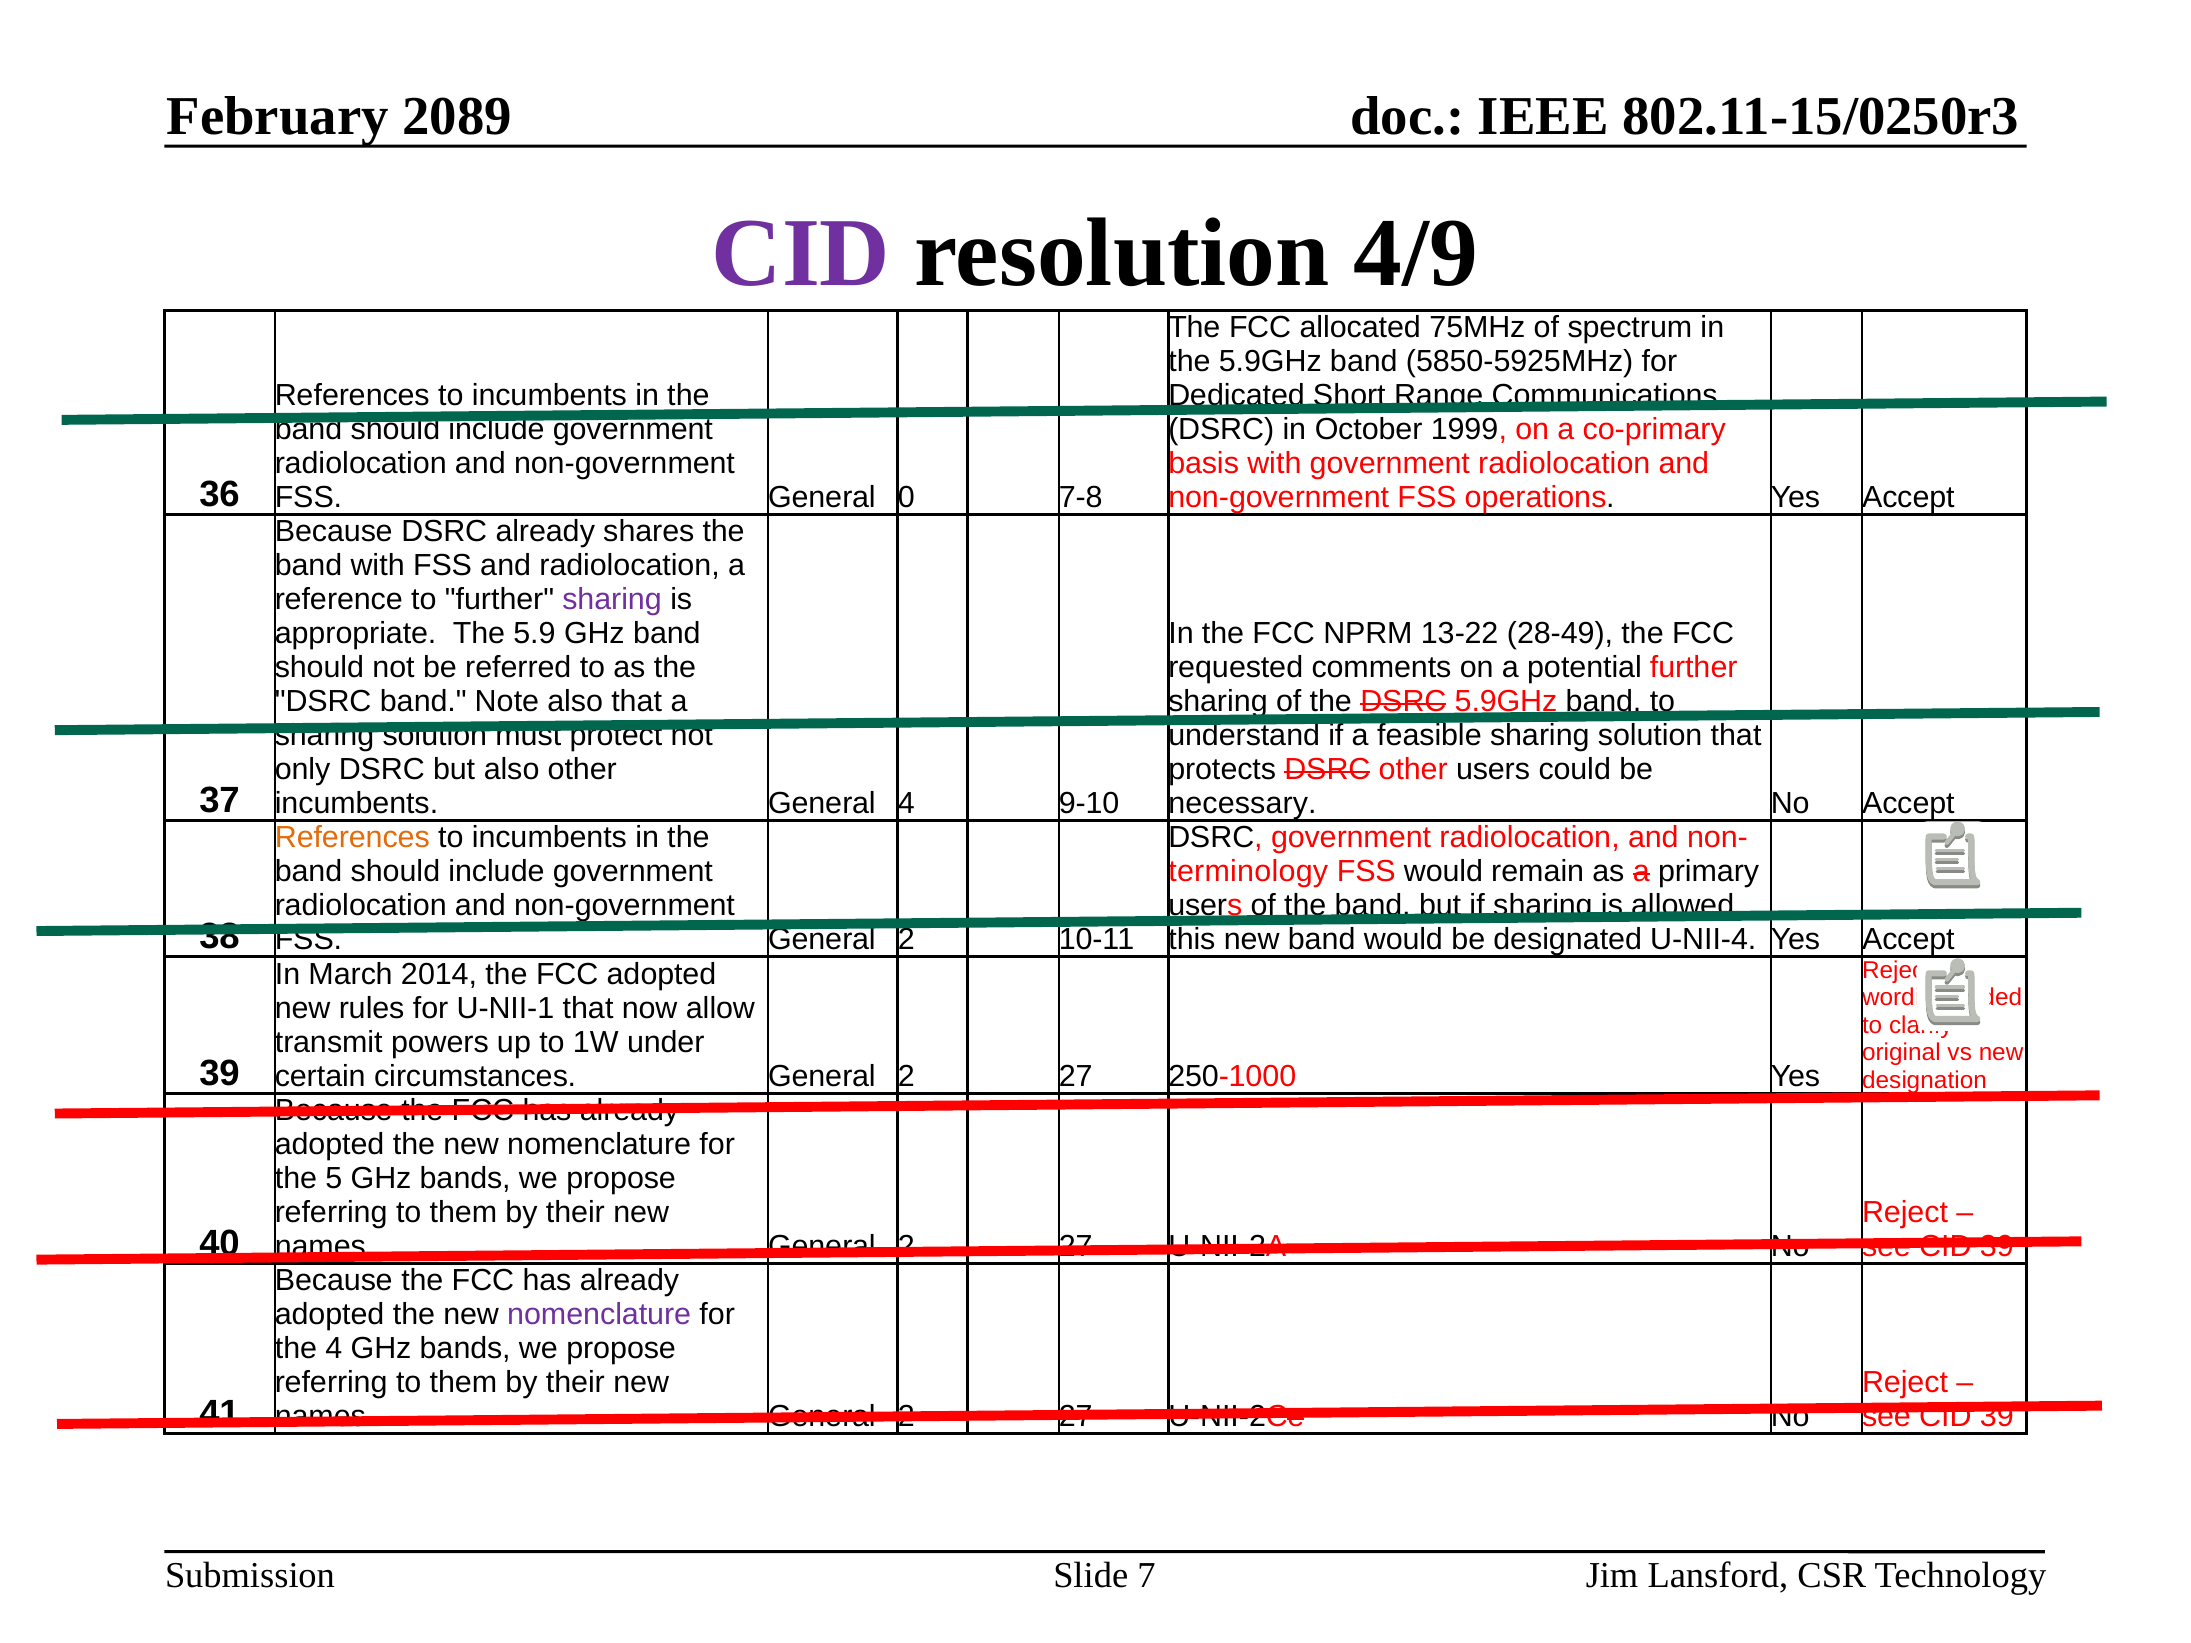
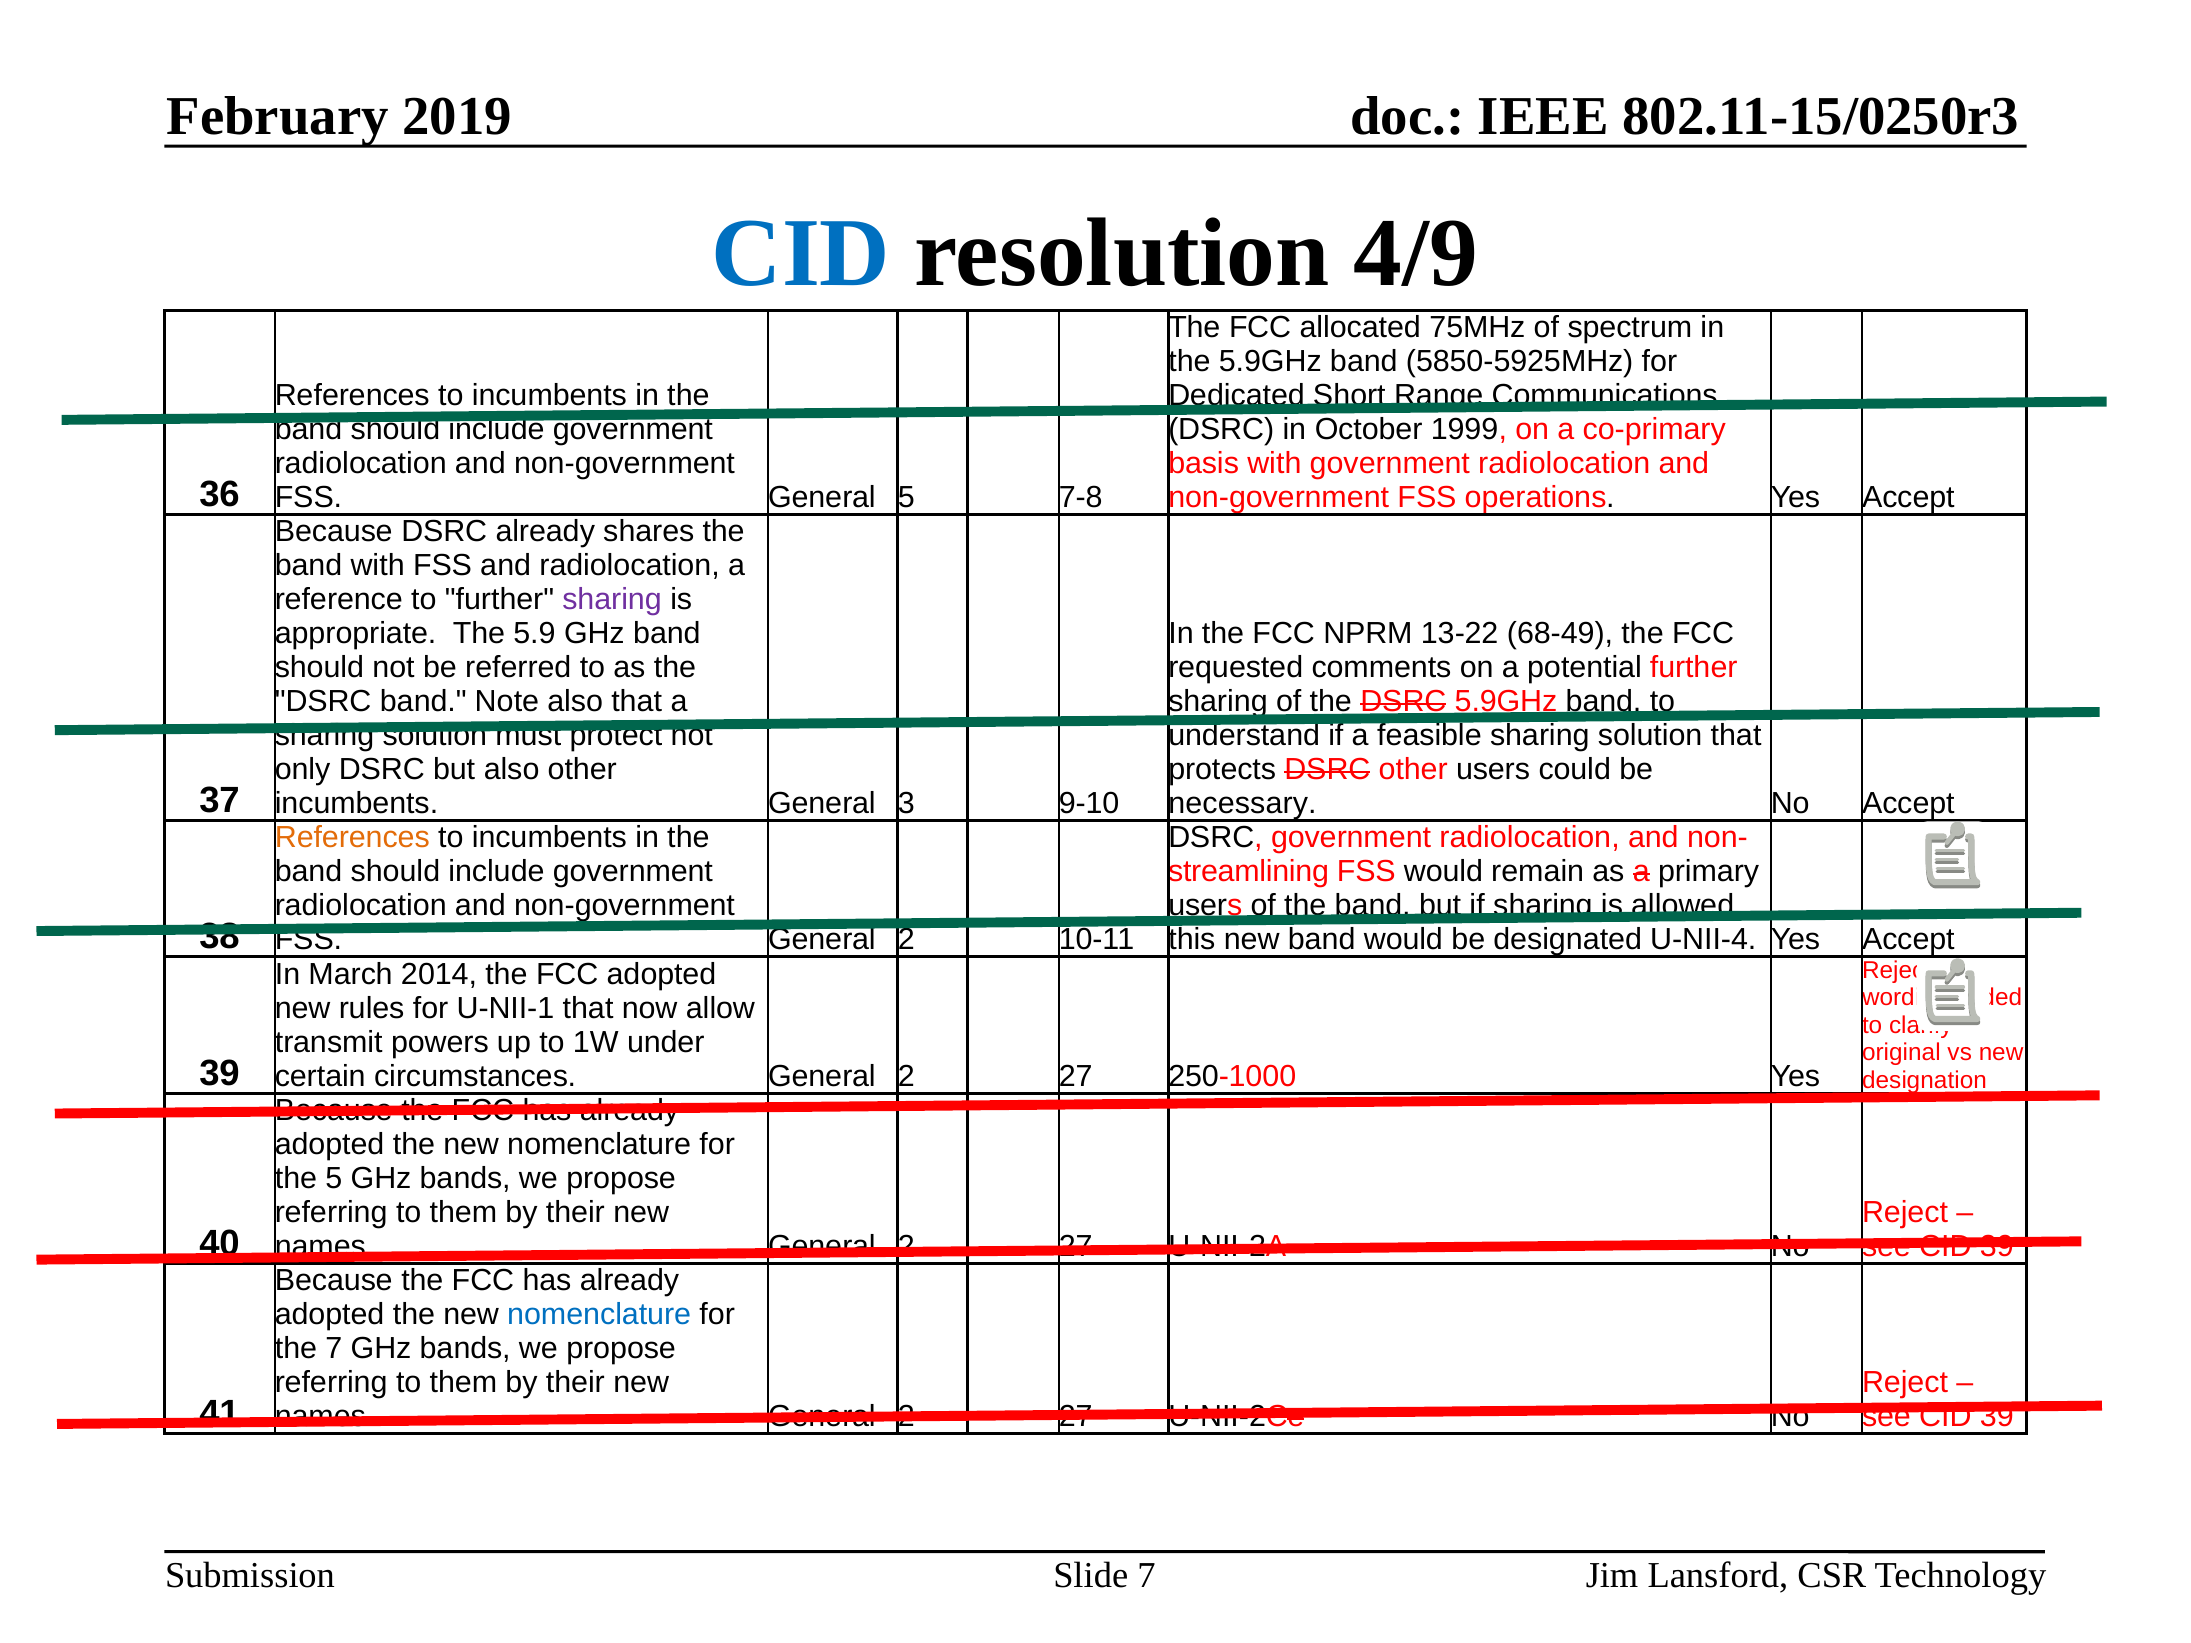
2089: 2089 -> 2019
CID at (801, 253) colour: purple -> blue
General 0: 0 -> 5
28-49: 28-49 -> 68-49
General 4: 4 -> 3
terminology: terminology -> streamlining
nomenclature at (599, 1315) colour: purple -> blue
the 4: 4 -> 7
